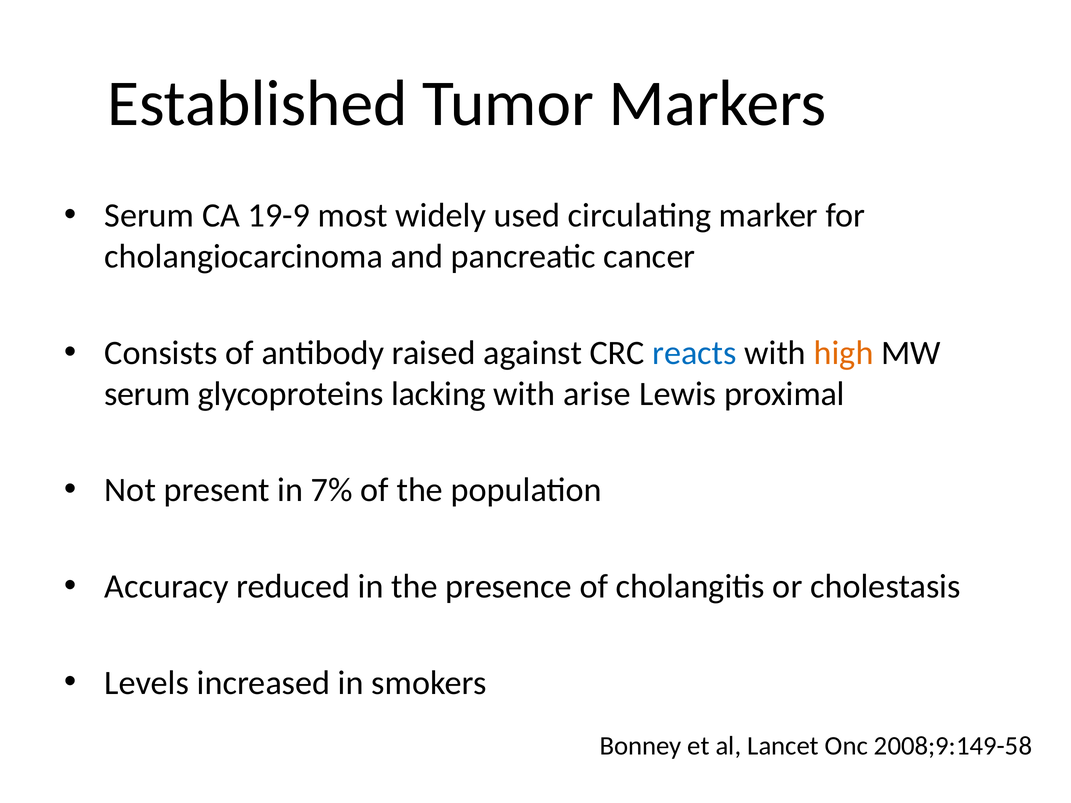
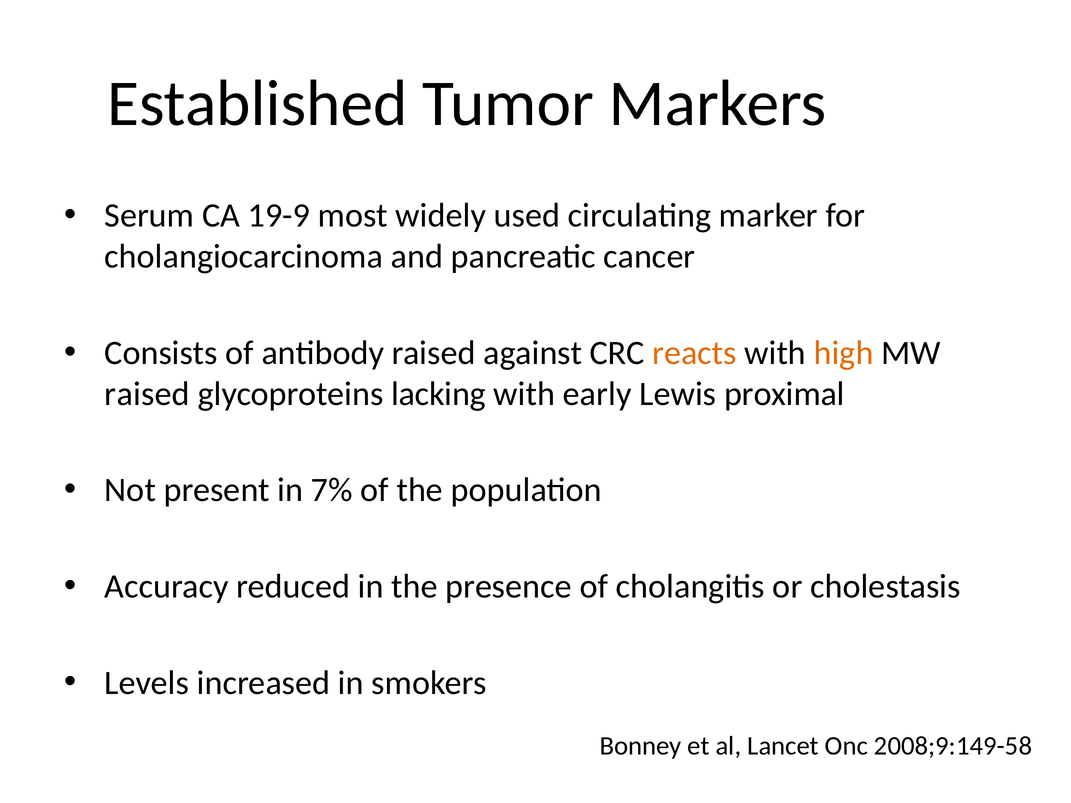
reacts colour: blue -> orange
serum at (147, 394): serum -> raised
arise: arise -> early
